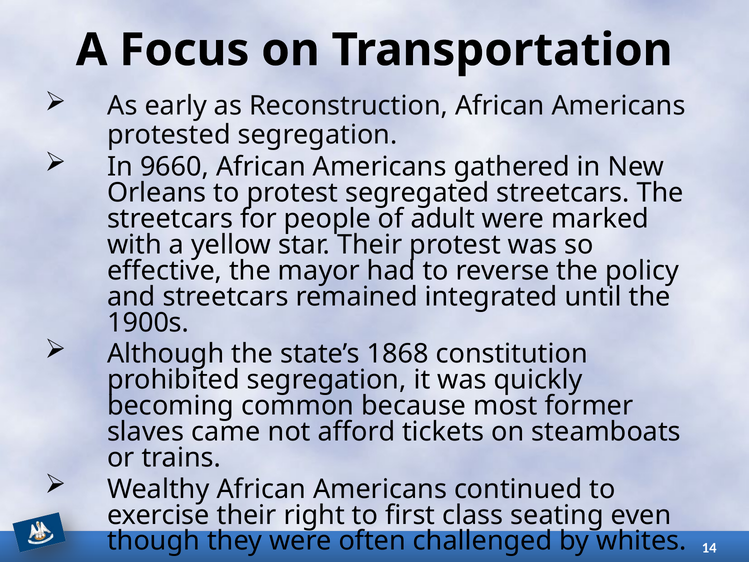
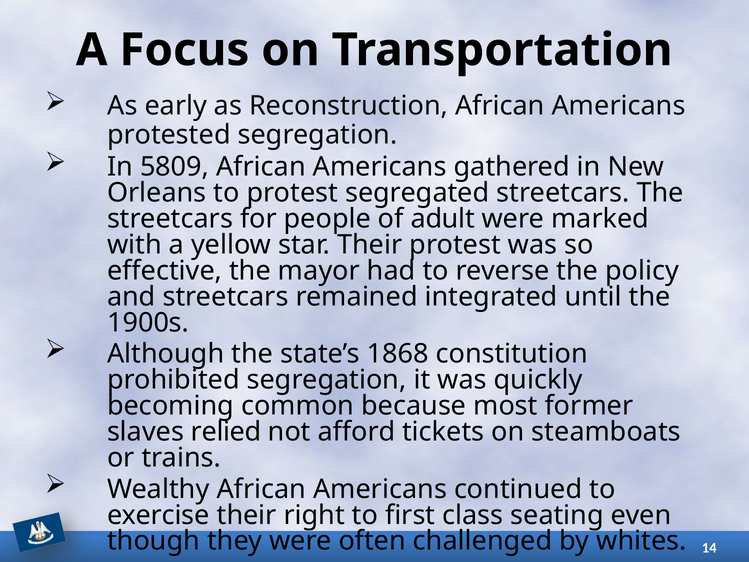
9660: 9660 -> 5809
came: came -> relied
